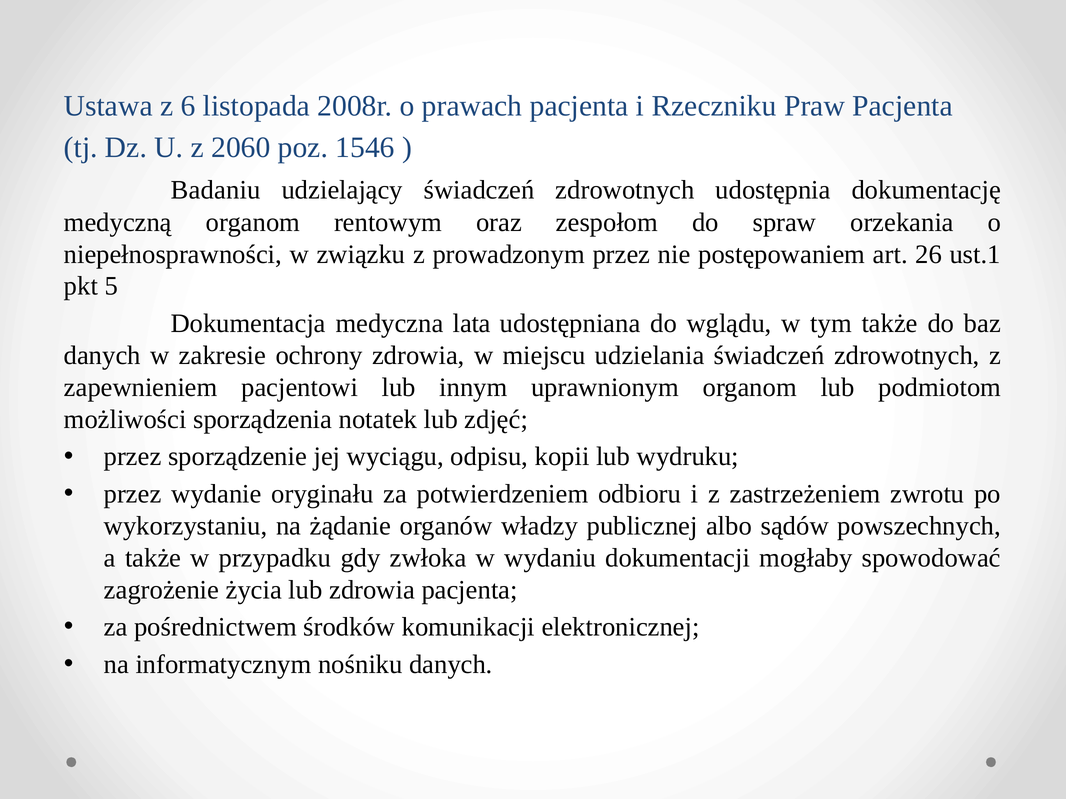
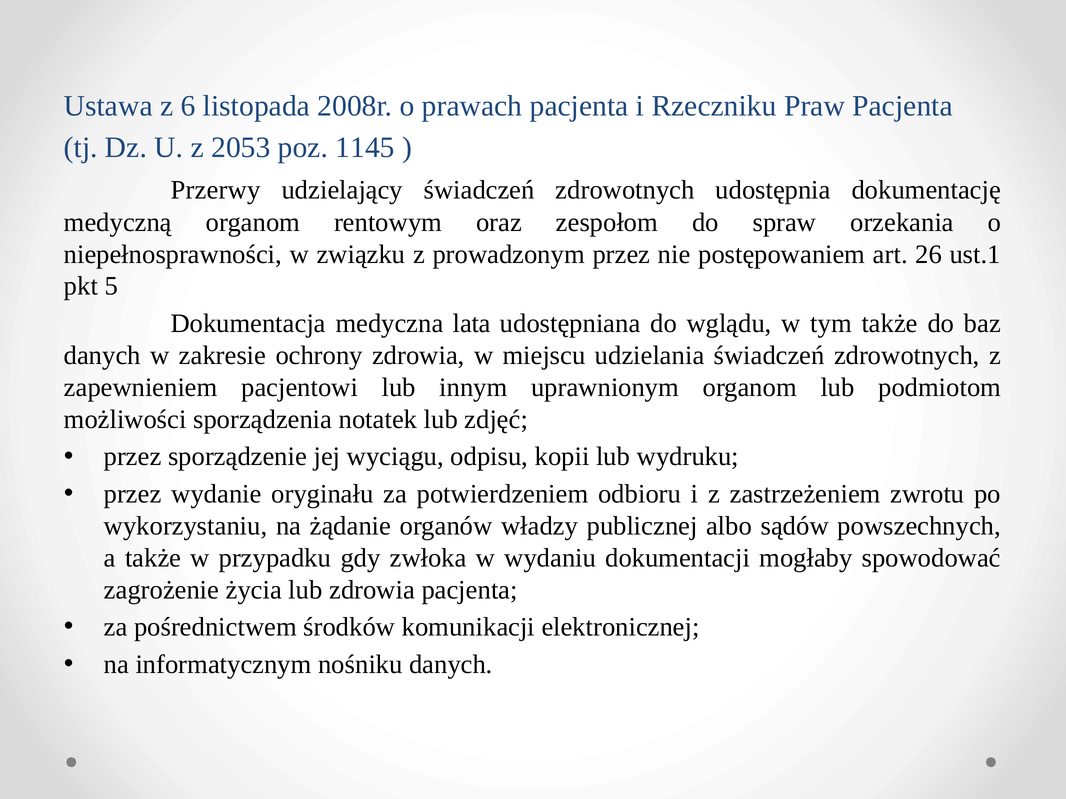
2060: 2060 -> 2053
1546: 1546 -> 1145
Badaniu: Badaniu -> Przerwy
